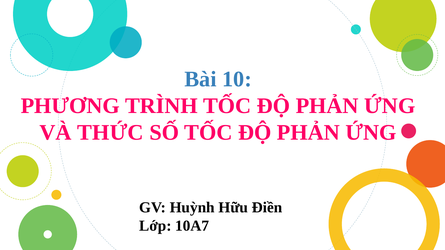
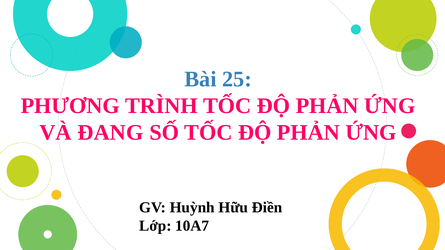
10: 10 -> 25
THỨC: THỨC -> ĐANG
